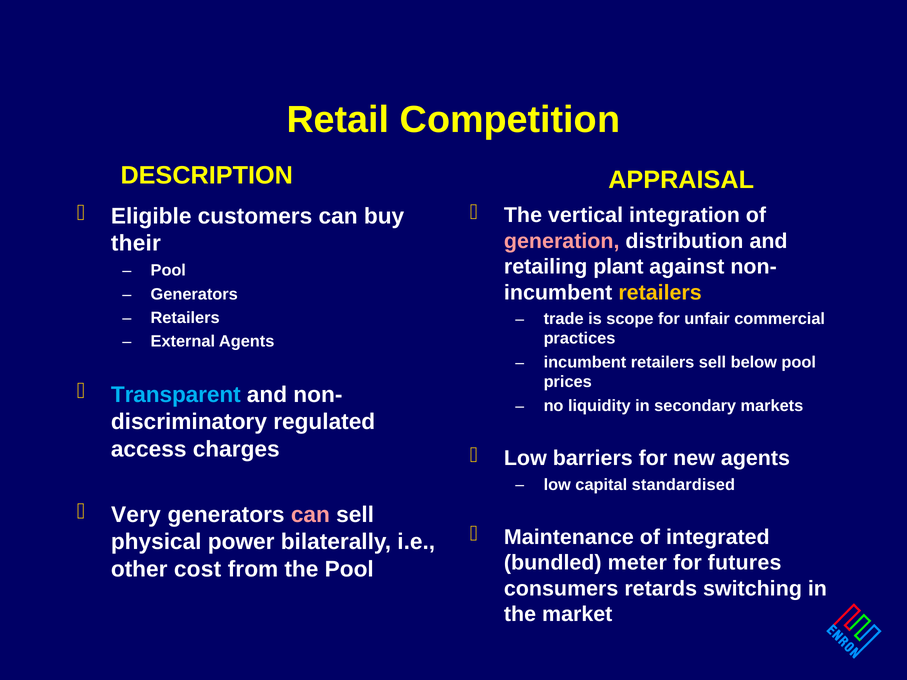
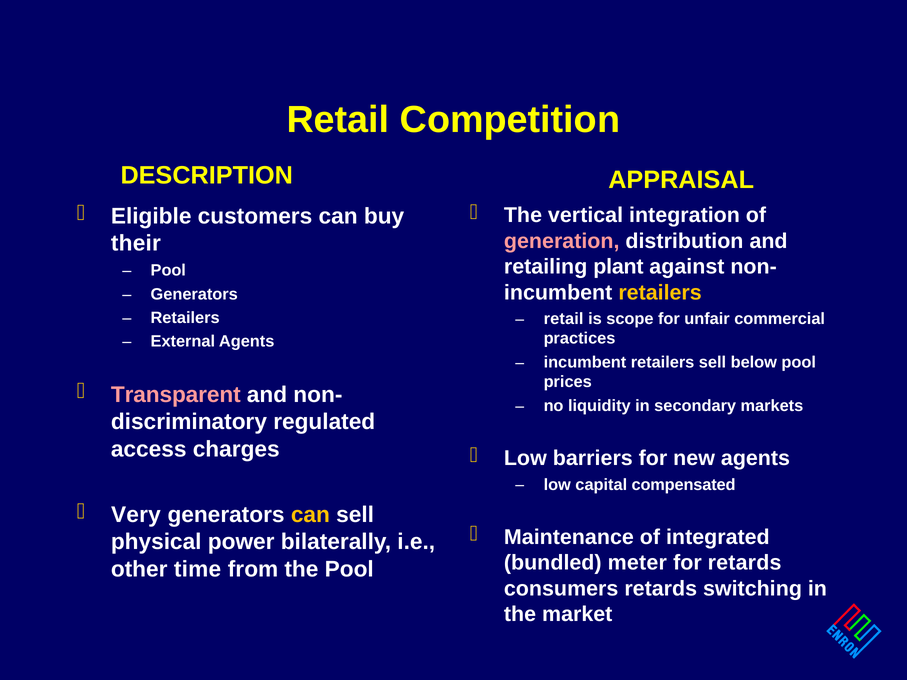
trade at (564, 319): trade -> retail
Transparent colour: light blue -> pink
standardised: standardised -> compensated
can at (310, 515) colour: pink -> yellow
for futures: futures -> retards
cost: cost -> time
